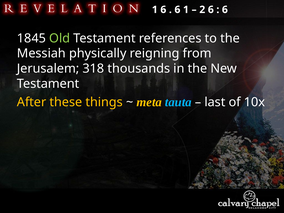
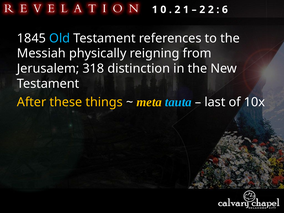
1 6: 6 -> 0
6 at (177, 10): 6 -> 2
2 6: 6 -> 2
Old colour: light green -> light blue
thousands: thousands -> distinction
